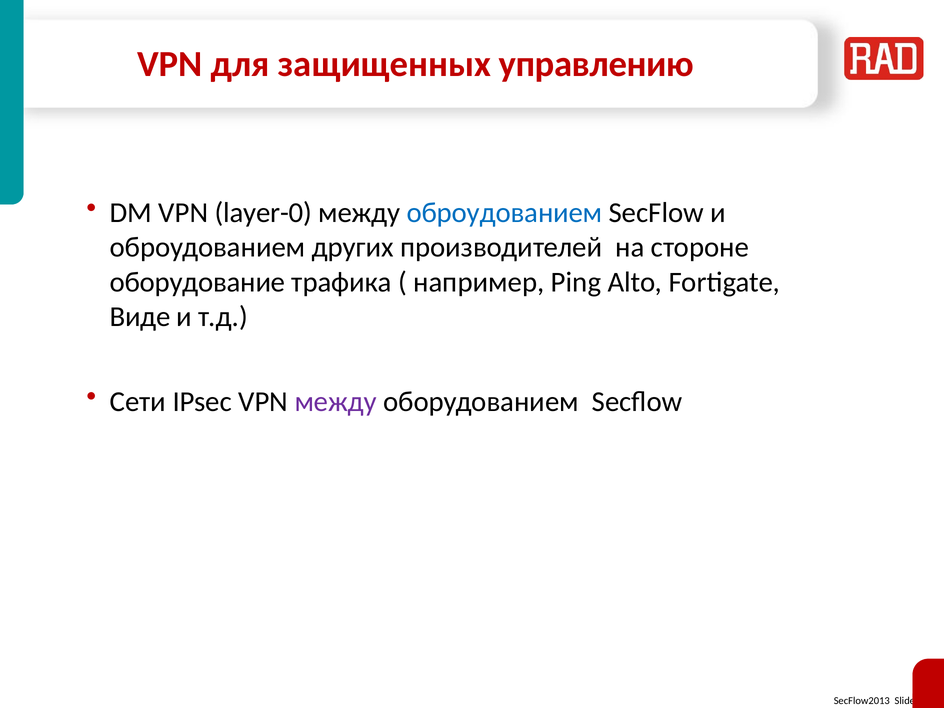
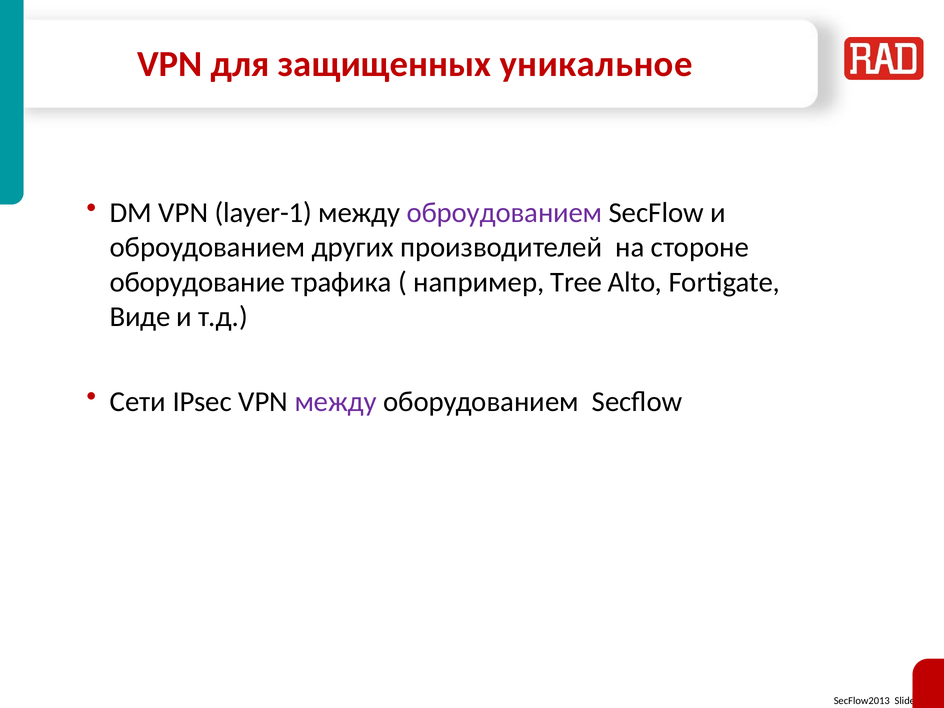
управлению: управлению -> уникальное
layer-0: layer-0 -> layer-1
оброудованием at (505, 213) colour: blue -> purple
Ping: Ping -> Tree
